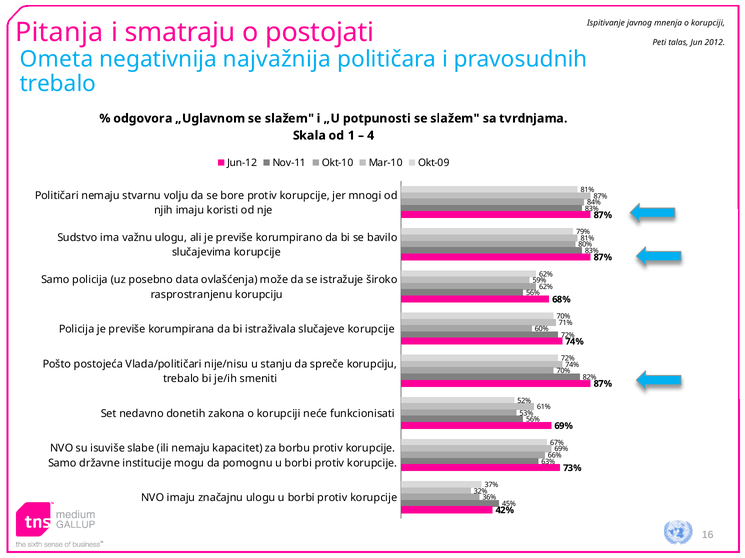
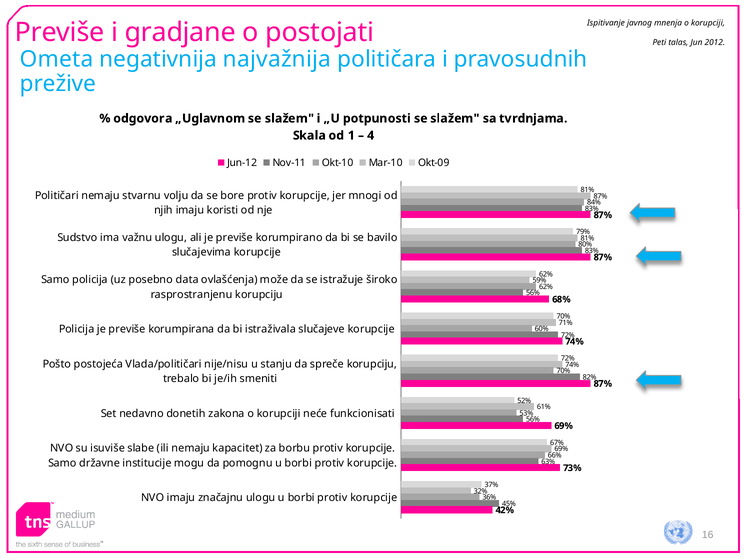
Pitanja at (59, 33): Pitanja -> Previše
smatraju: smatraju -> gradjane
trebalo at (58, 84): trebalo -> prežive
